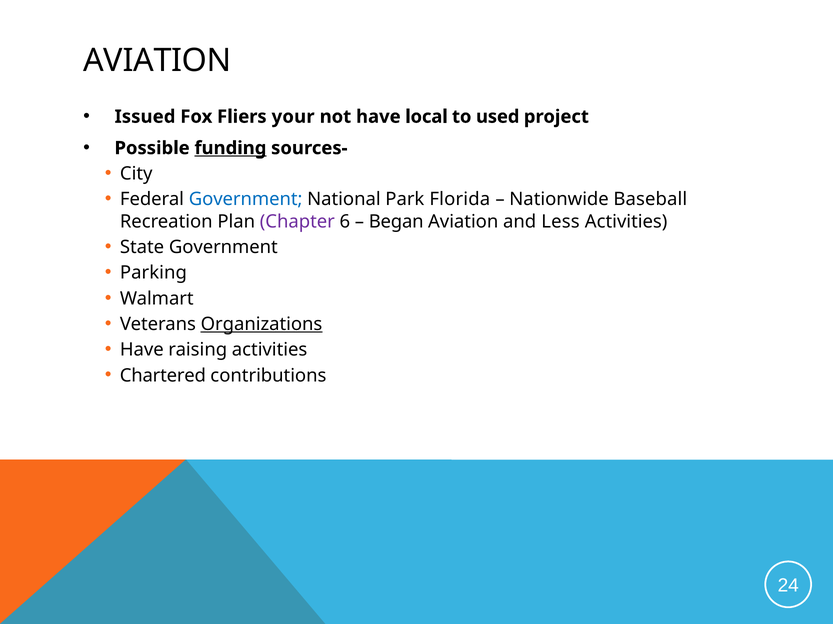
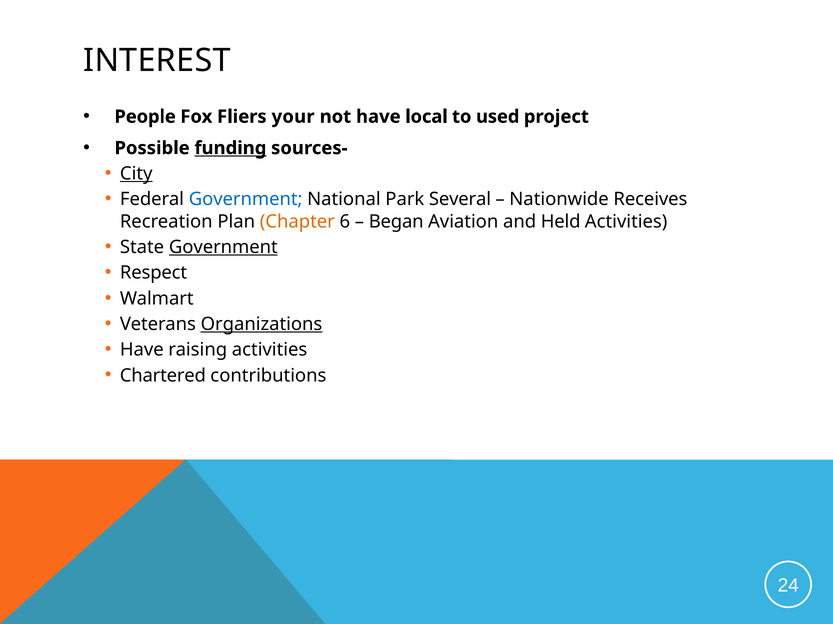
AVIATION at (157, 61): AVIATION -> INTEREST
Issued: Issued -> People
City underline: none -> present
Florida: Florida -> Several
Baseball: Baseball -> Receives
Chapter colour: purple -> orange
Less: Less -> Held
Government at (223, 248) underline: none -> present
Parking: Parking -> Respect
